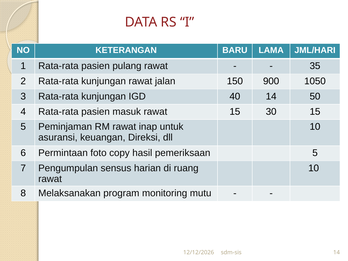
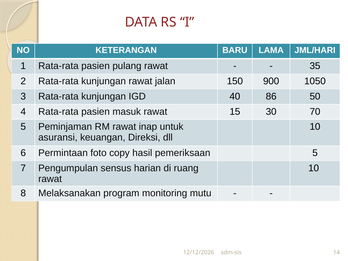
40 14: 14 -> 86
30 15: 15 -> 70
